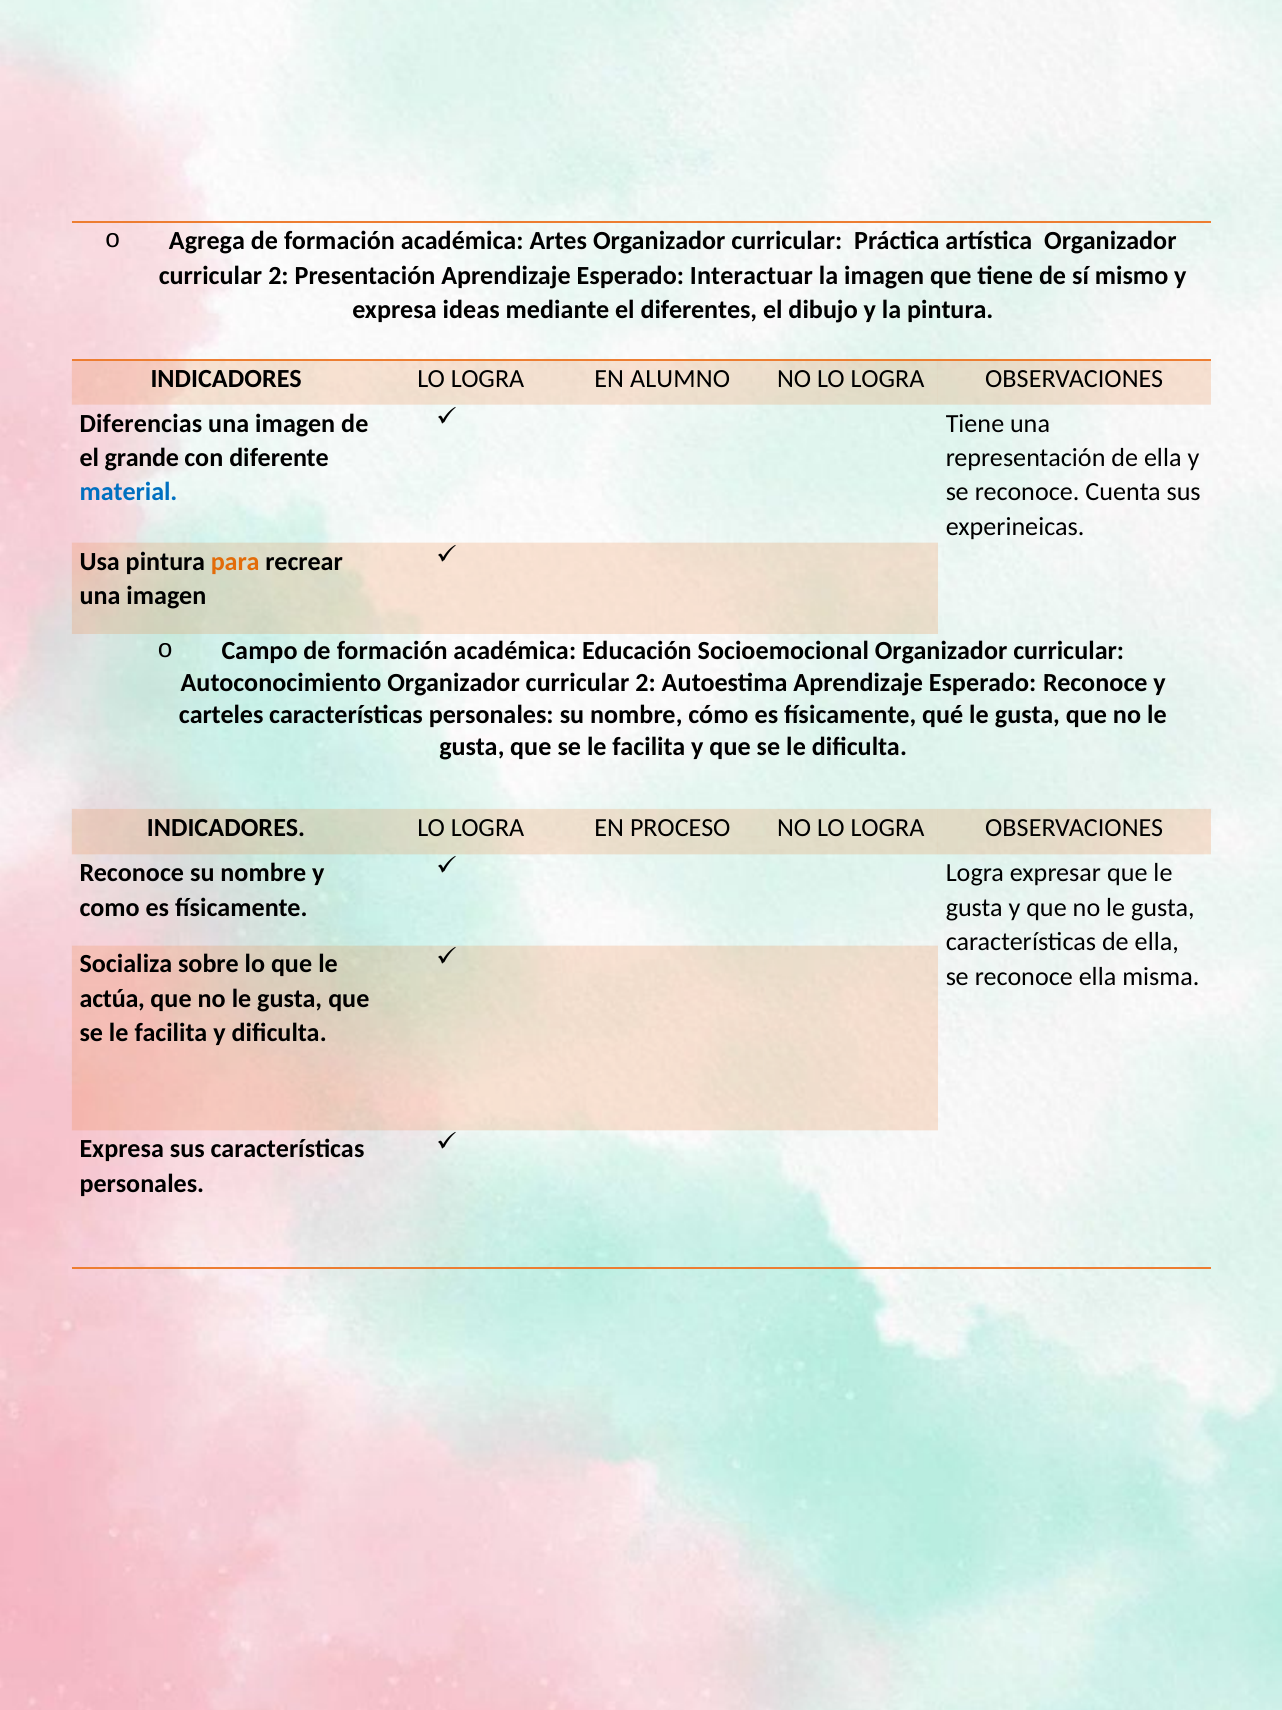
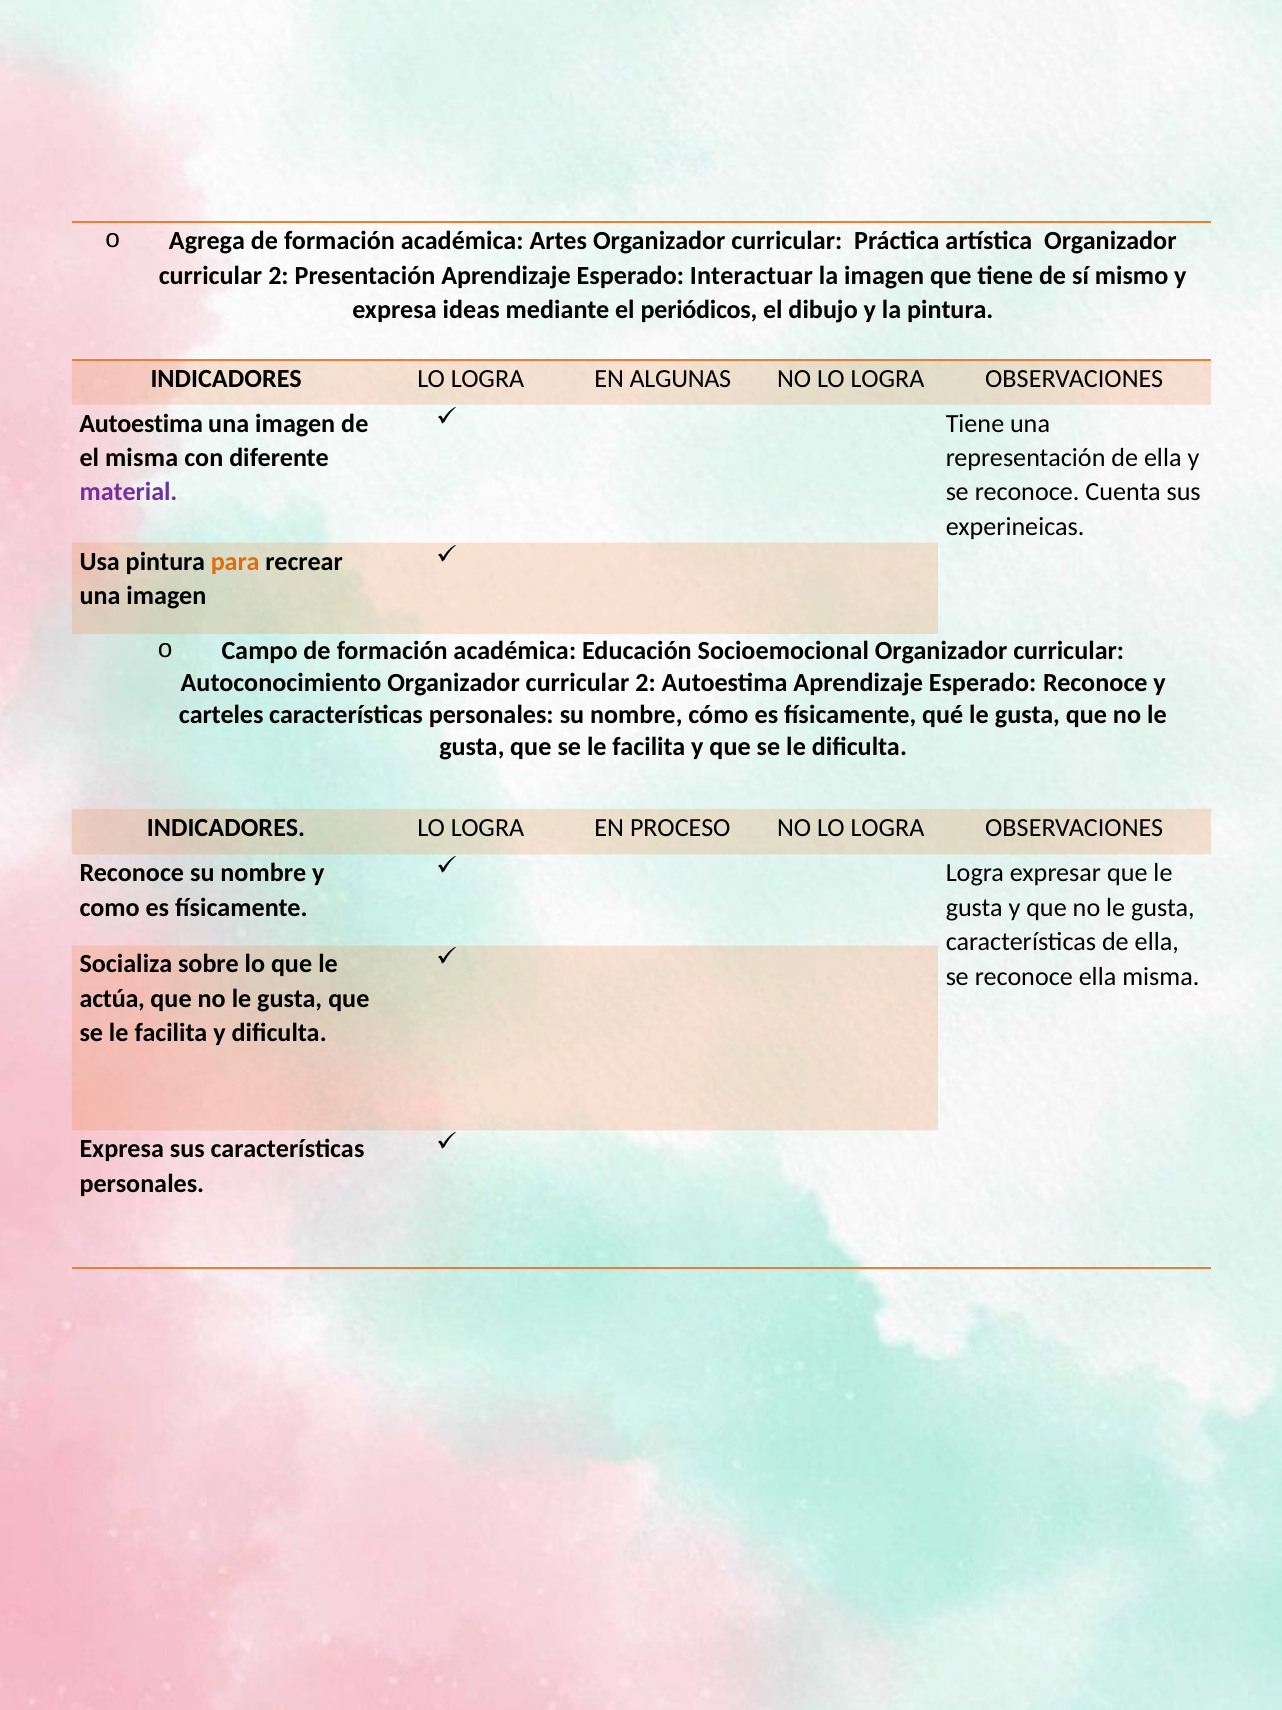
diferentes: diferentes -> periódicos
ALUMNO: ALUMNO -> ALGUNAS
Diferencias at (141, 423): Diferencias -> Autoestima
el grande: grande -> misma
material colour: blue -> purple
